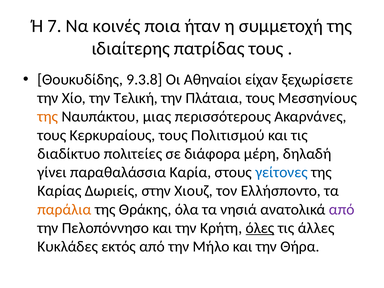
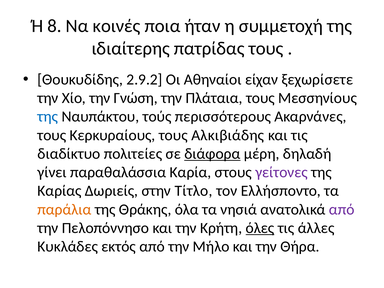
7: 7 -> 8
9.3.8: 9.3.8 -> 2.9.2
Τελική: Τελική -> Γνώση
της at (48, 117) colour: orange -> blue
μιας: μιας -> τούς
Πολιτισμού: Πολιτισμού -> Αλκιβιάδης
διάφορα underline: none -> present
γείτονες colour: blue -> purple
Χιουζ: Χιουζ -> Τίτλο
